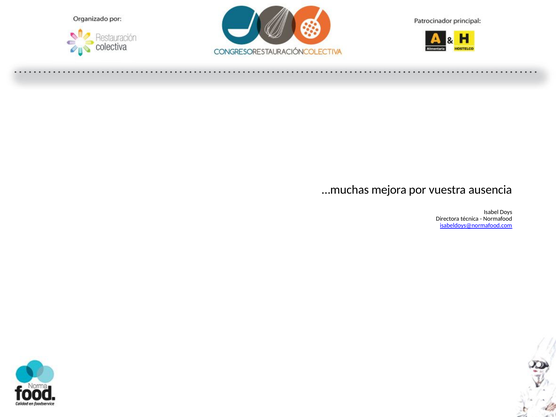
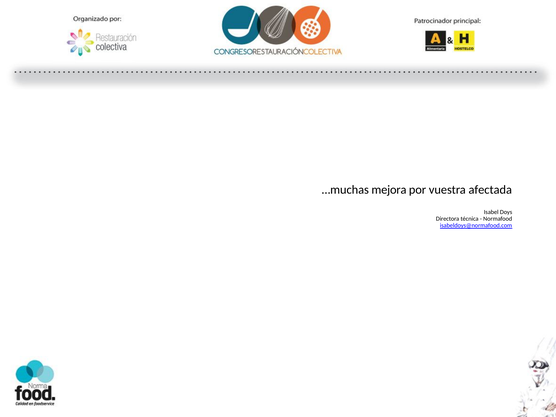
ausencia: ausencia -> afectada
